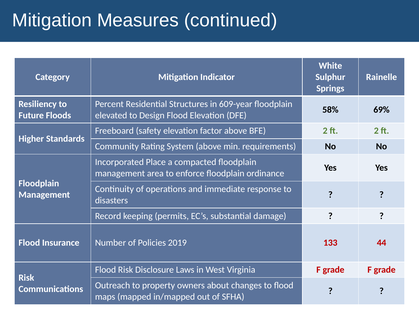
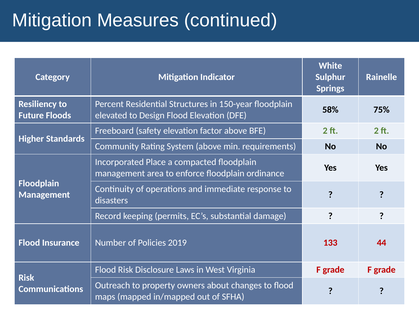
609-year: 609-year -> 150-year
69%: 69% -> 75%
